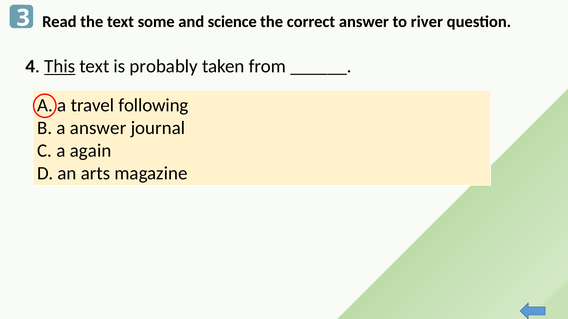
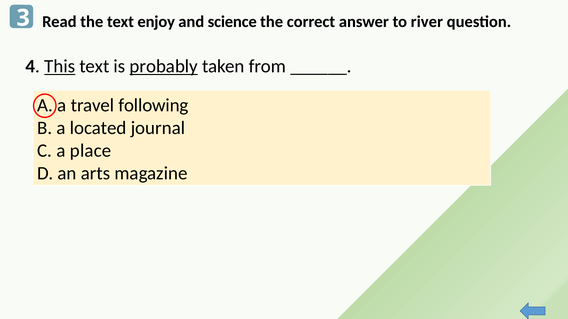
some: some -> enjoy
probably underline: none -> present
a answer: answer -> located
again: again -> place
